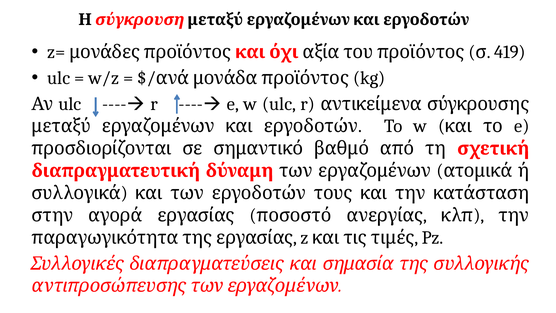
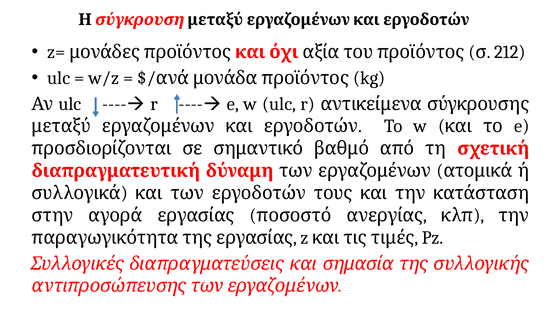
419: 419 -> 212
